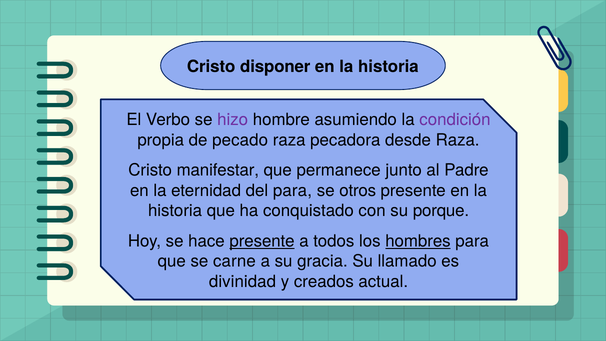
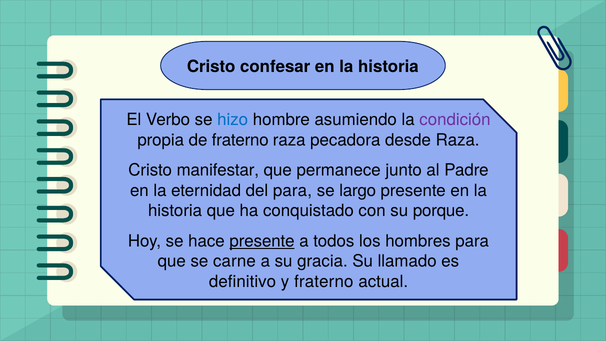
disponer: disponer -> confesar
hizo colour: purple -> blue
de pecado: pecado -> fraterno
otros: otros -> largo
hombres underline: present -> none
divinidad: divinidad -> definitivo
y creados: creados -> fraterno
